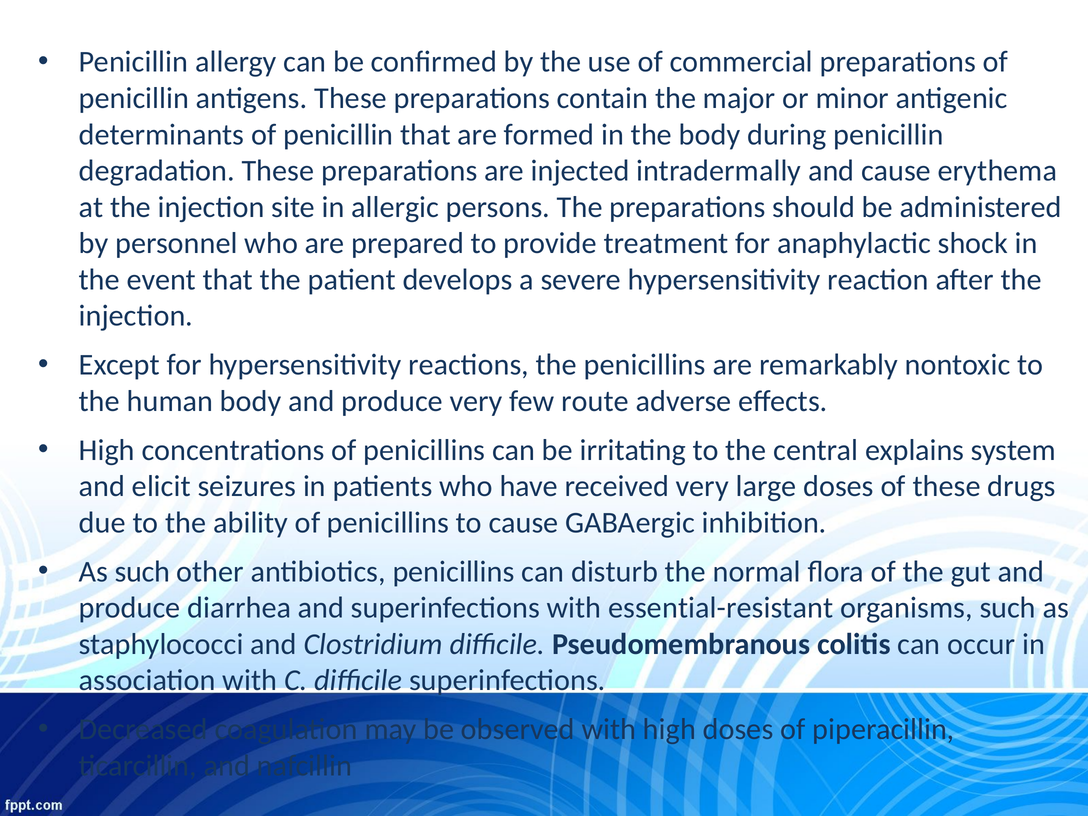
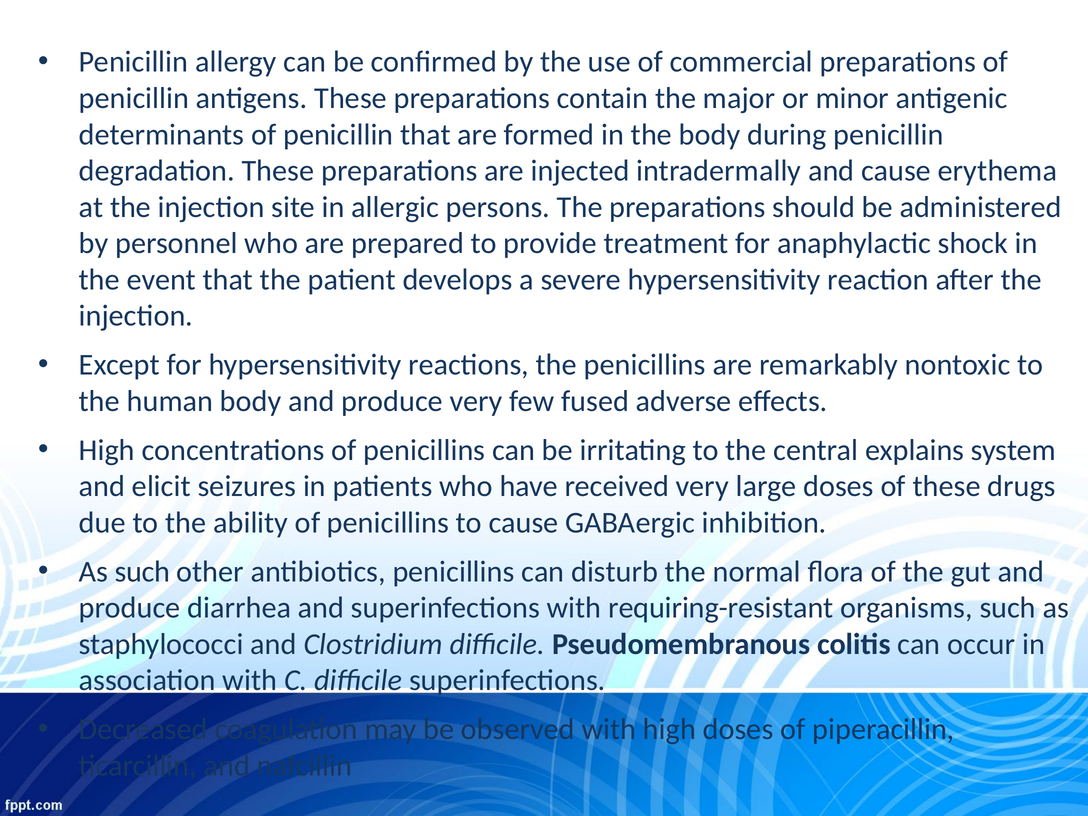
route: route -> fused
essential-resistant: essential-resistant -> requiring-resistant
